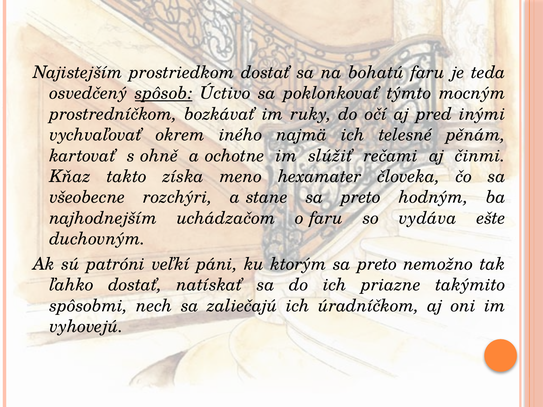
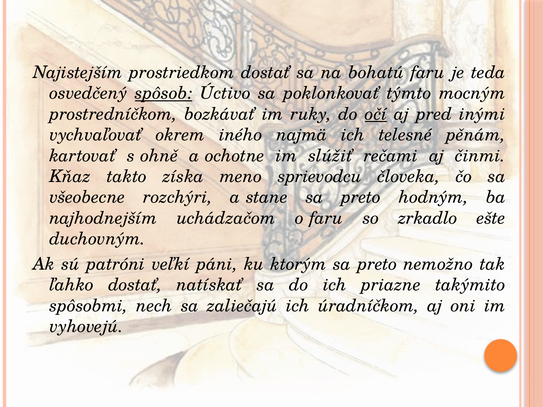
očí underline: none -> present
hexamater: hexamater -> sprievodcu
vydáva: vydáva -> zrkadlo
